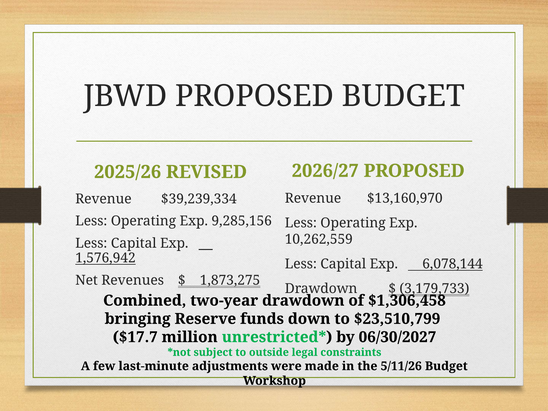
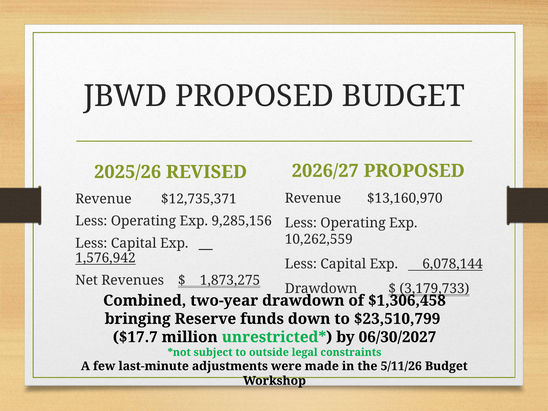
$39,239,334: $39,239,334 -> $12,735,371
